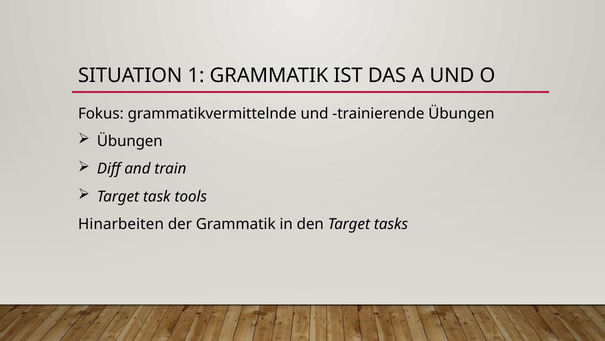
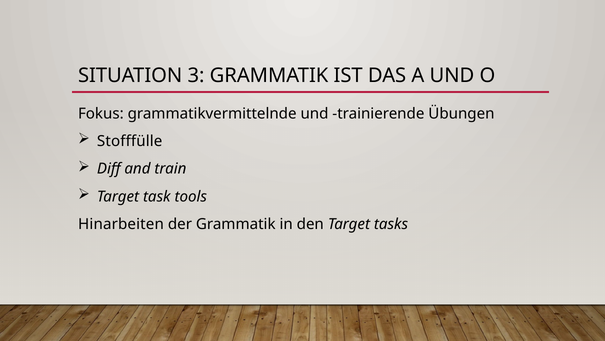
1: 1 -> 3
Übungen at (130, 141): Übungen -> Stofffülle
